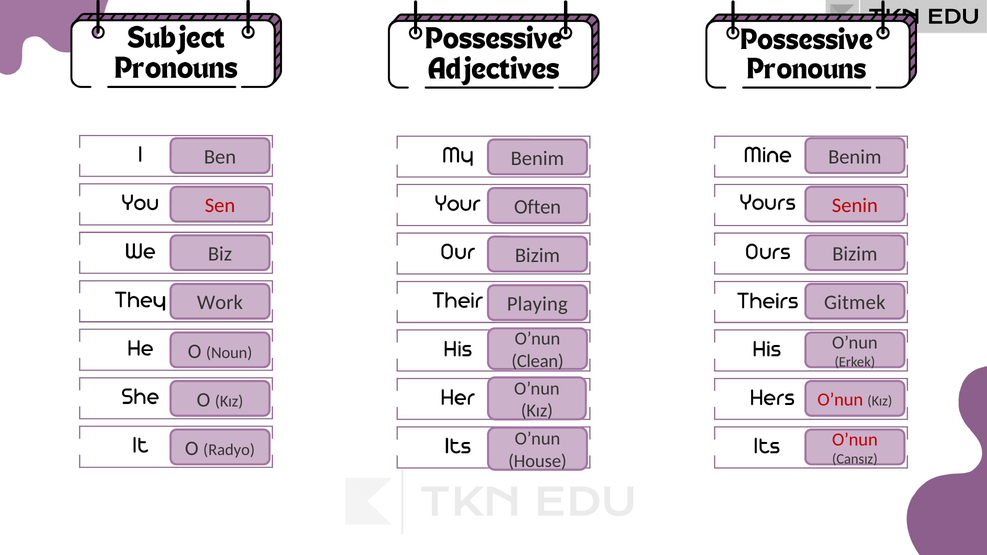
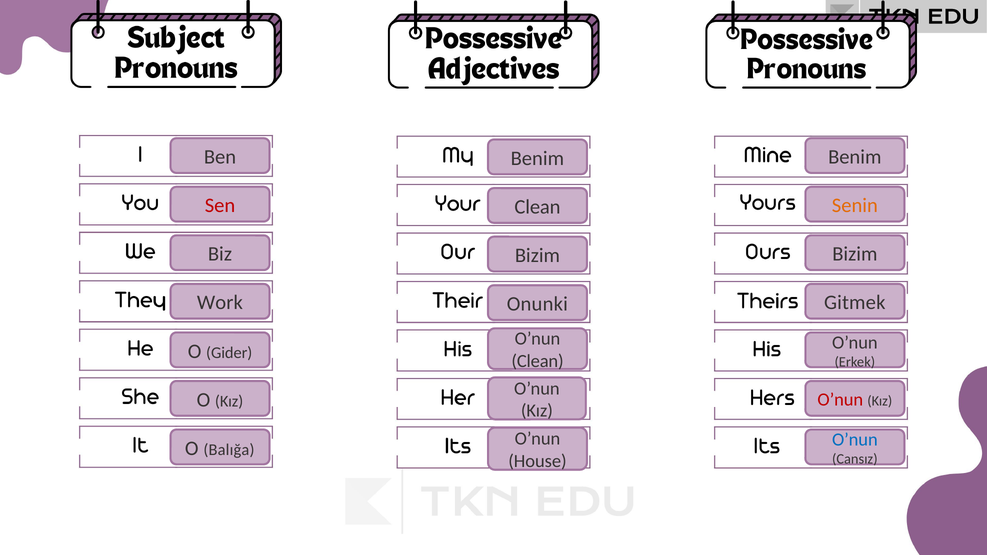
Senin colour: red -> orange
Often at (538, 207): Often -> Clean
Playing: Playing -> Onunki
Noun: Noun -> Gider
O’nun at (855, 440) colour: red -> blue
Radyo: Radyo -> Balığa
